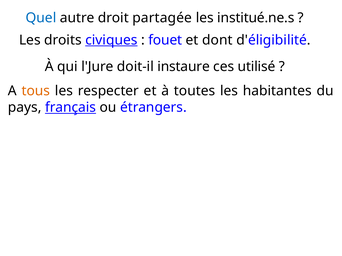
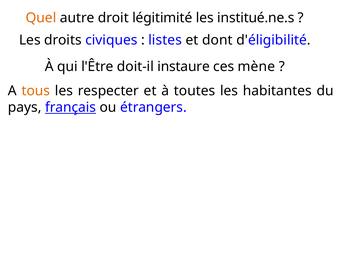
Quel colour: blue -> orange
partagée: partagée -> légitimité
civiques underline: present -> none
fouet: fouet -> listes
l'Jure: l'Jure -> l'Être
utilisé: utilisé -> mène
